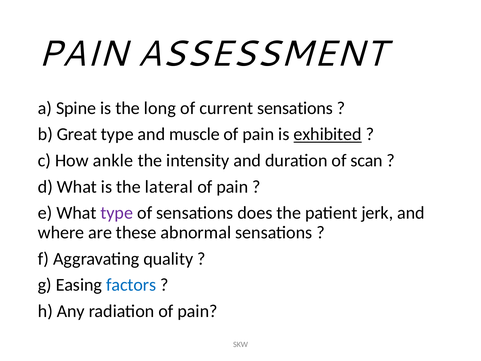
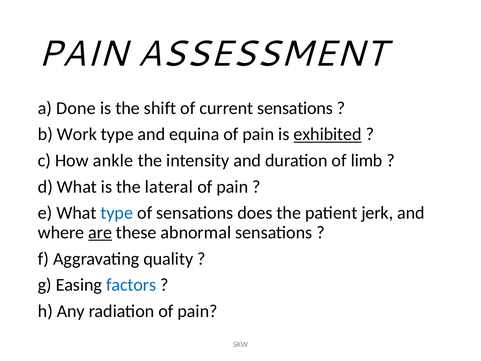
Spine: Spine -> Done
long: long -> shift
Great: Great -> Work
muscle: muscle -> equina
scan: scan -> limb
type at (117, 213) colour: purple -> blue
are underline: none -> present
